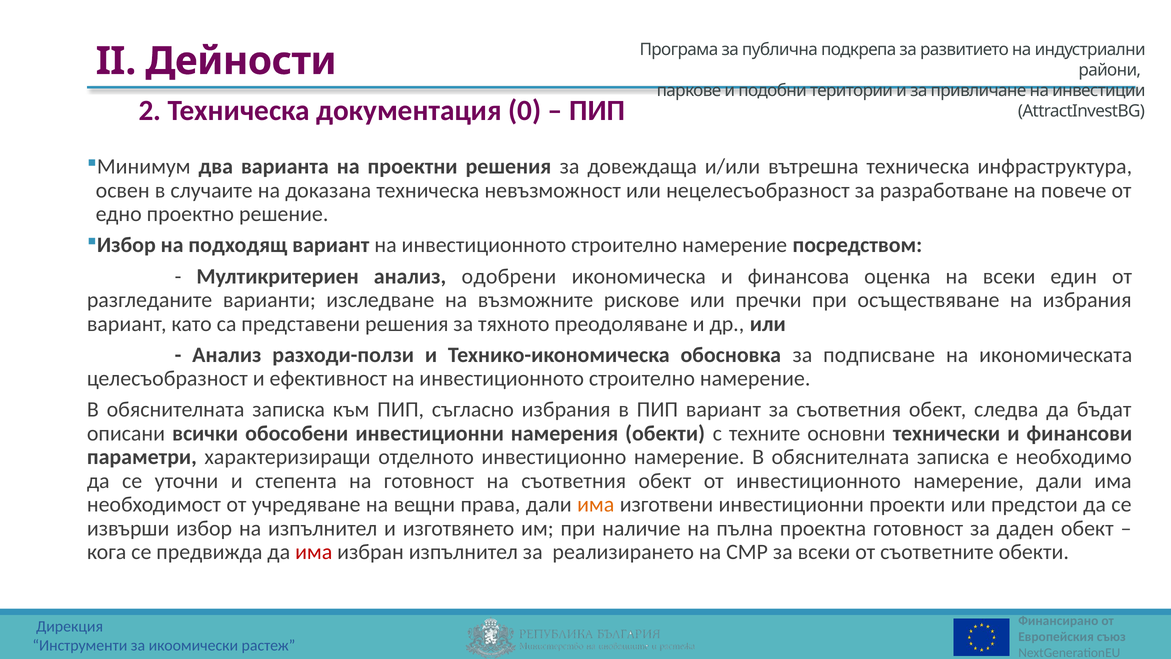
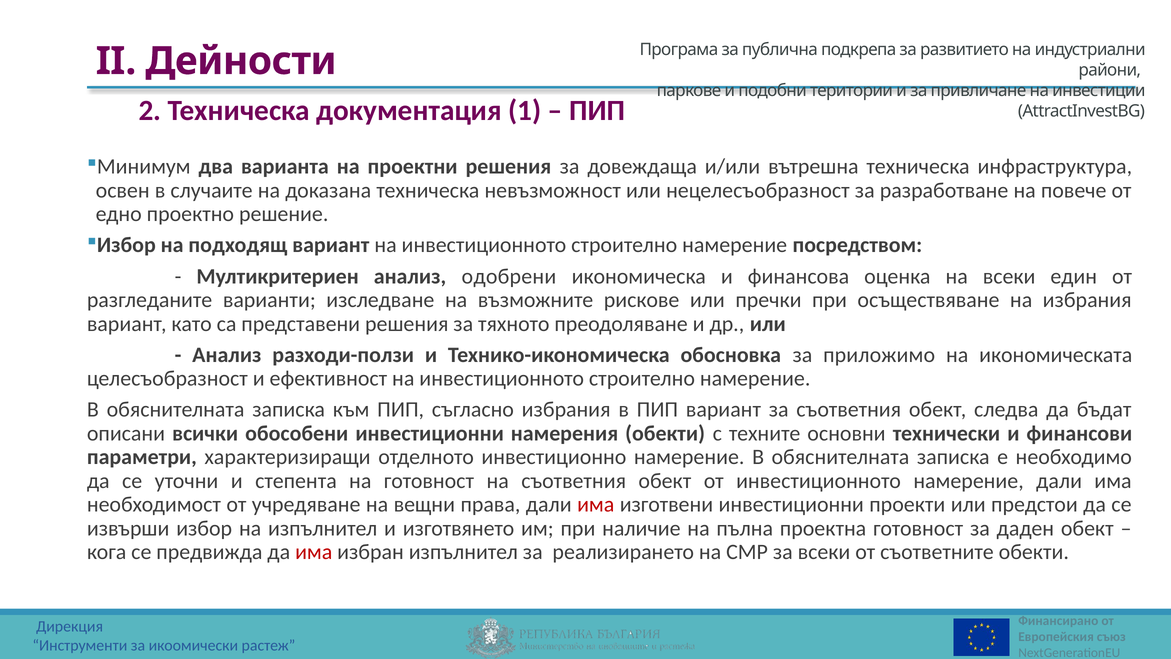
0: 0 -> 1
подписване: подписване -> приложимо
има at (596, 504) colour: orange -> red
